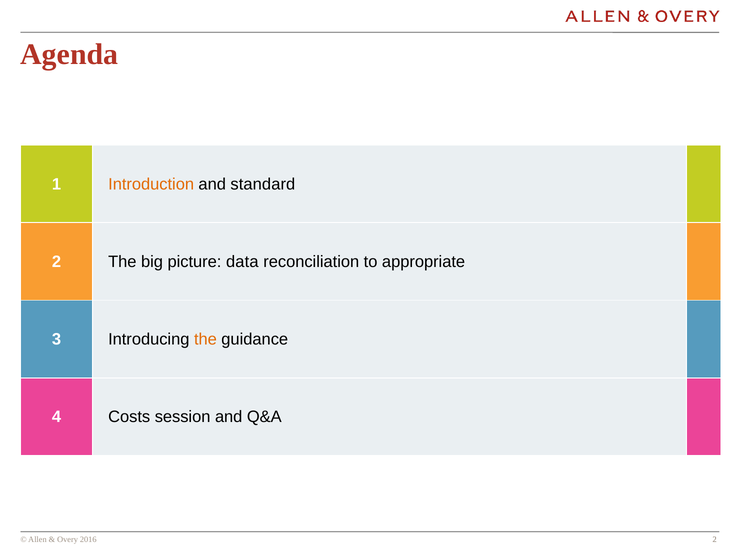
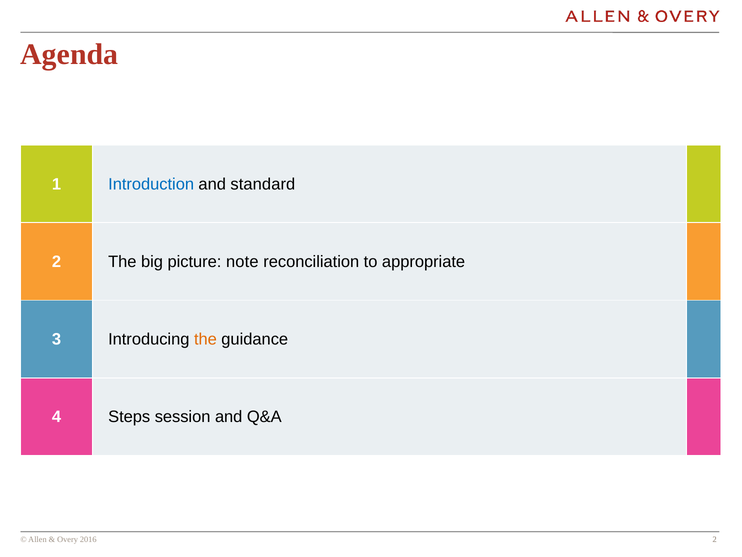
Introduction colour: orange -> blue
data: data -> note
Costs: Costs -> Steps
